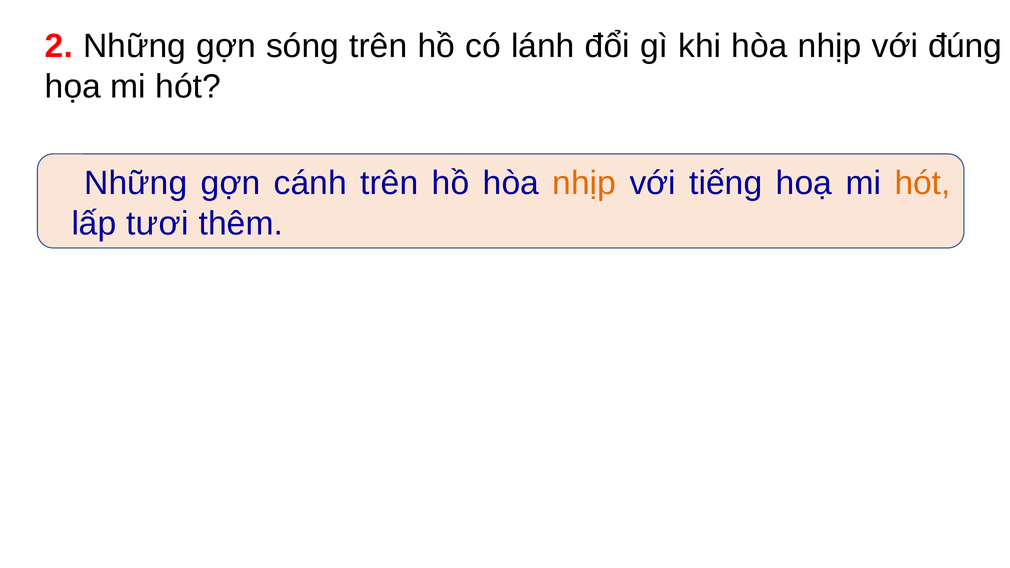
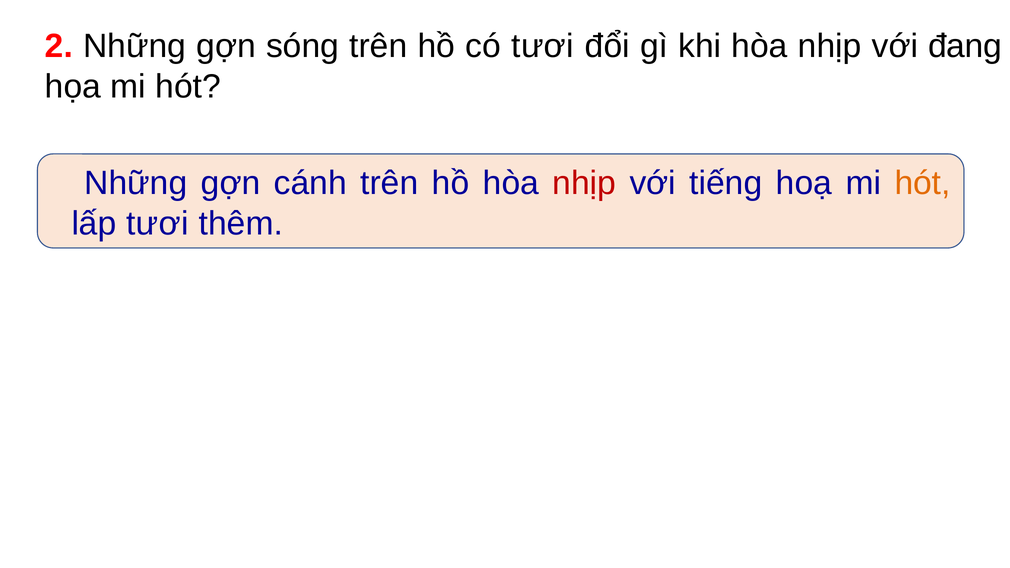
có lánh: lánh -> tươi
đúng: đúng -> đang
nhịp at (584, 183) colour: orange -> red
